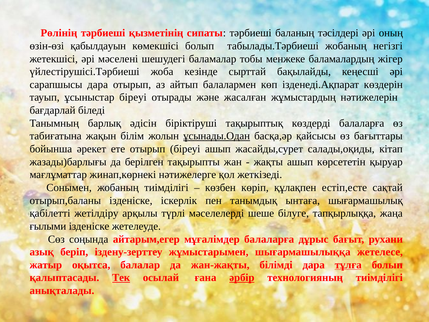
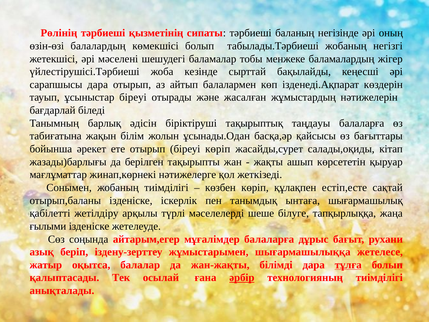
тәсілдері: тәсілдері -> негізінде
қабылдауын: қабылдауын -> балалардың
көздерді: көздерді -> таңдауы
ұсынады.Одан underline: present -> none
біреуі ашып: ашып -> көріп
Тек underline: present -> none
